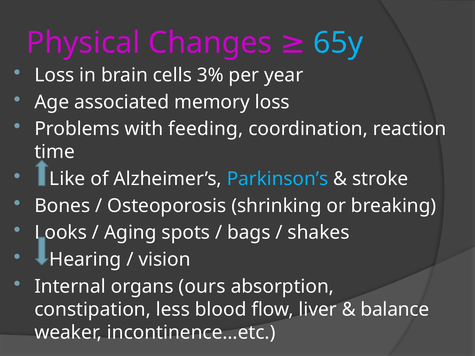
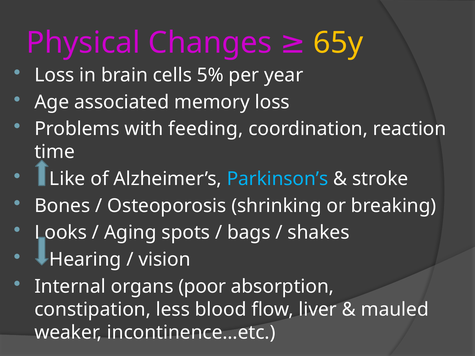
65y colour: light blue -> yellow
3%: 3% -> 5%
ours: ours -> poor
balance: balance -> mauled
